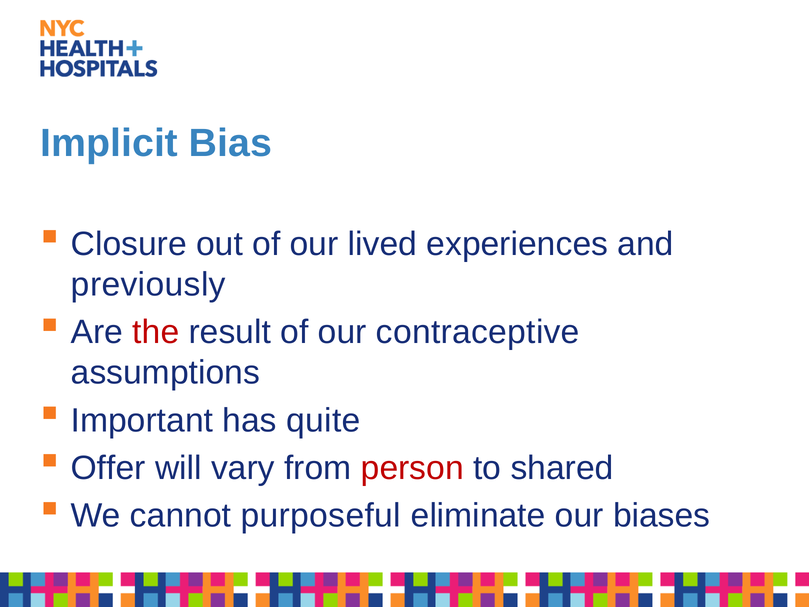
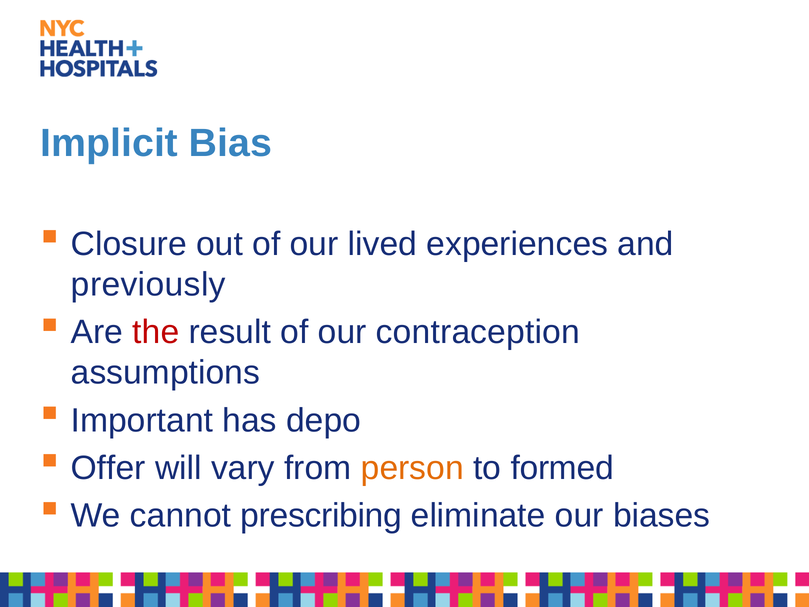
contraceptive: contraceptive -> contraception
quite: quite -> depo
person colour: red -> orange
shared: shared -> formed
purposeful: purposeful -> prescribing
